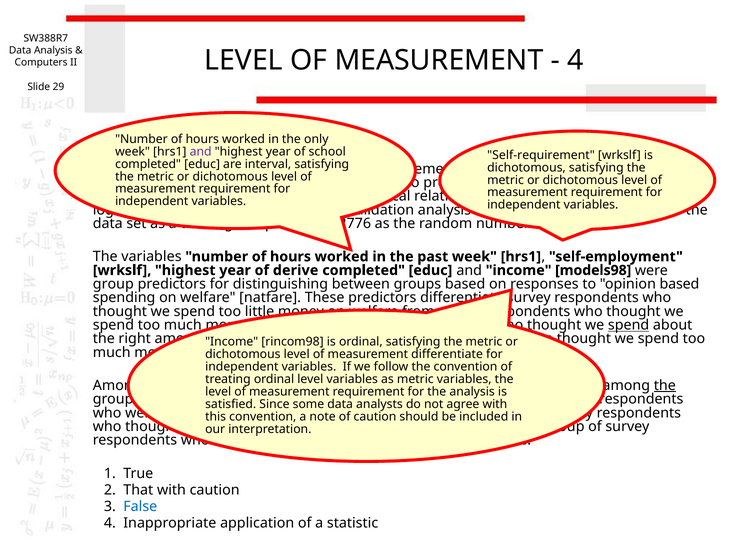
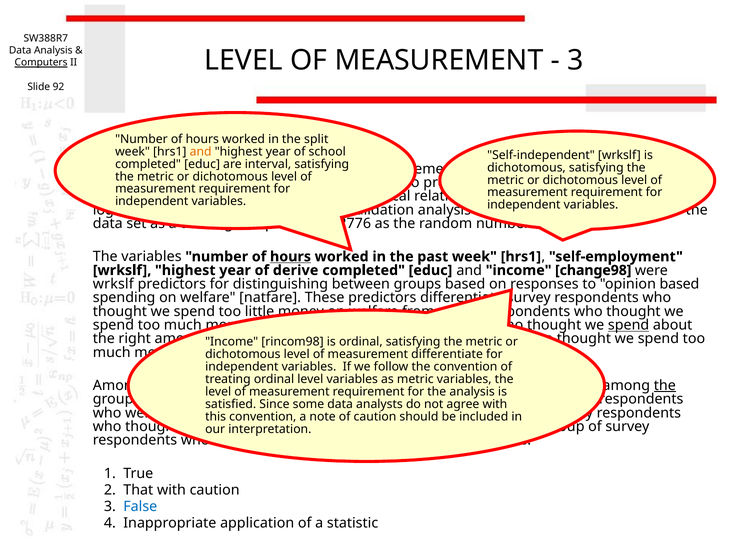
4 at (576, 60): 4 -> 3
Computers underline: none -> present
29: 29 -> 92
only: only -> split
and at (201, 151) colour: purple -> orange
Self-requirement: Self-requirement -> Self-independent
hours at (290, 257) underline: none -> present
models98: models98 -> change98
group at (113, 284): group -> wrkslf
